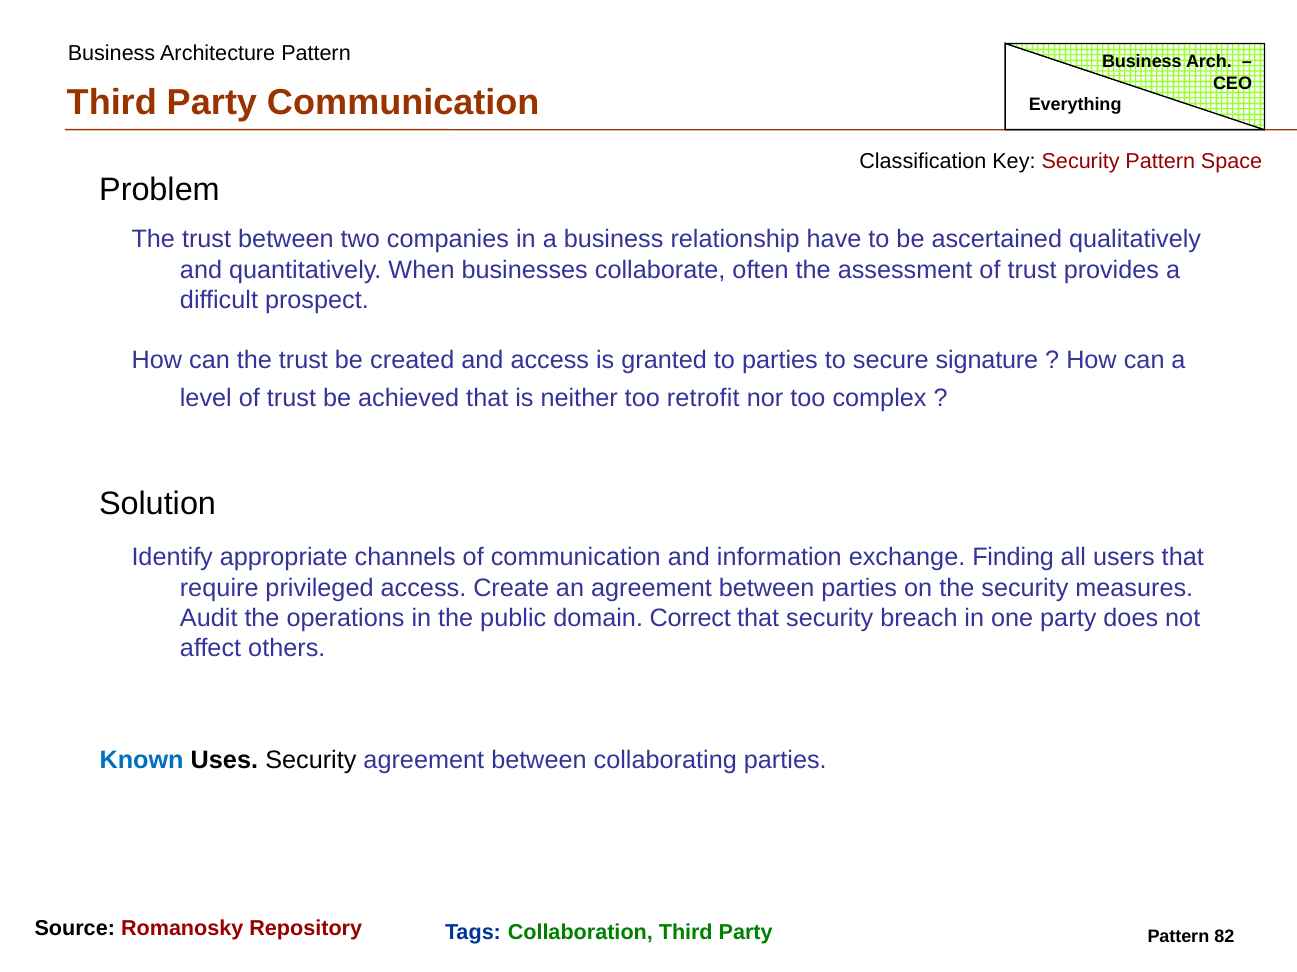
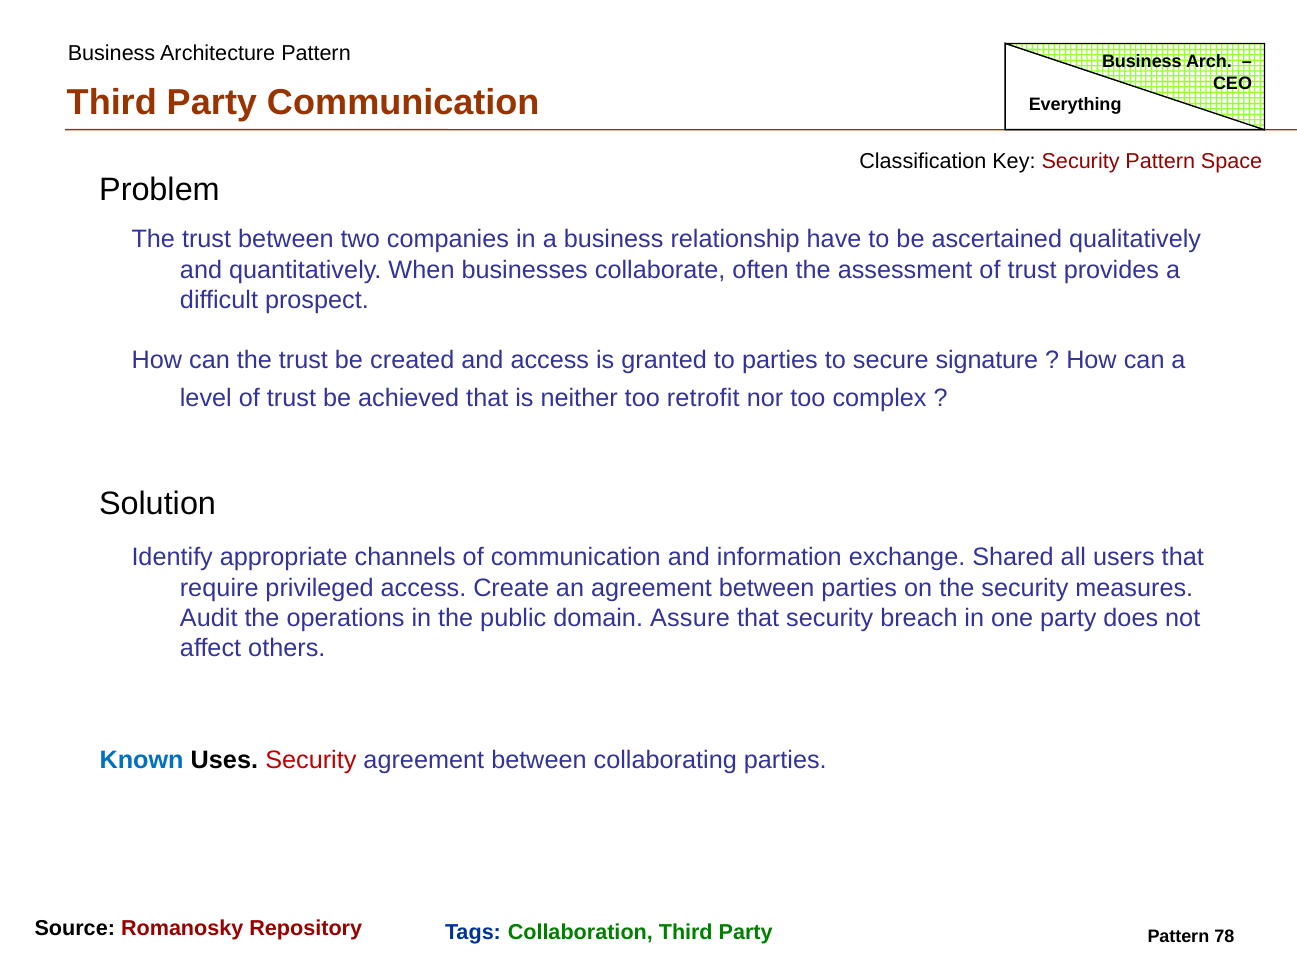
Finding: Finding -> Shared
Correct: Correct -> Assure
Security at (311, 761) colour: black -> red
82: 82 -> 78
